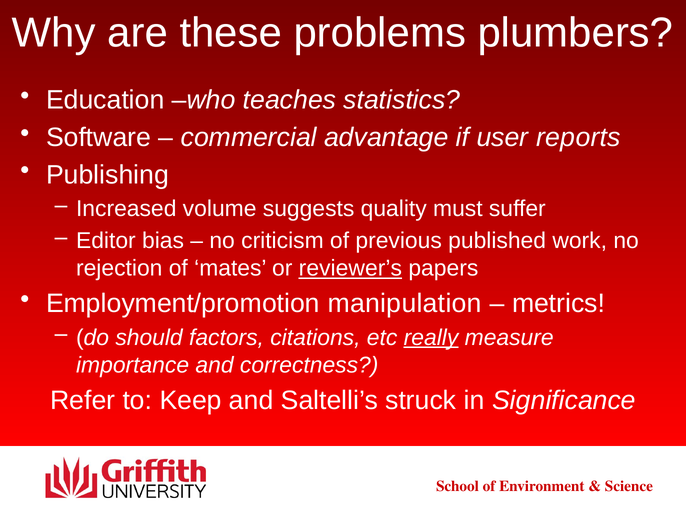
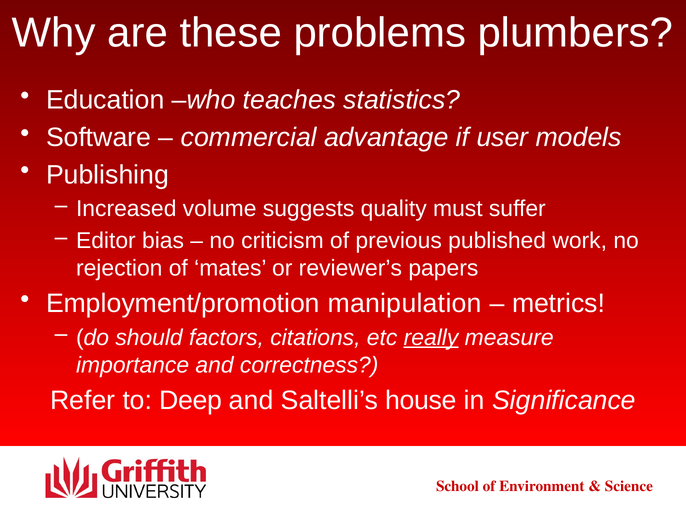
reports: reports -> models
reviewer’s underline: present -> none
Keep: Keep -> Deep
struck: struck -> house
